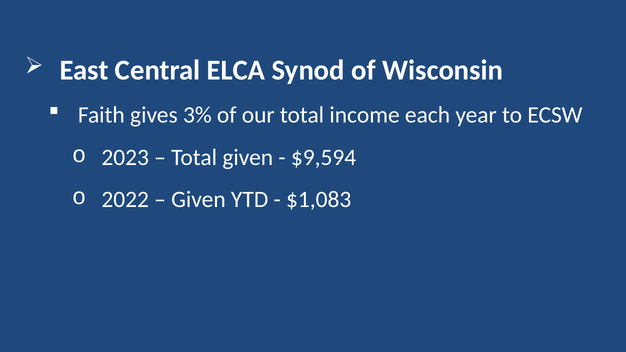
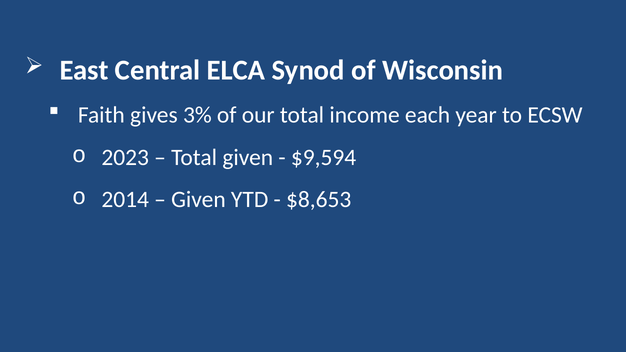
2022: 2022 -> 2014
$1,083: $1,083 -> $8,653
